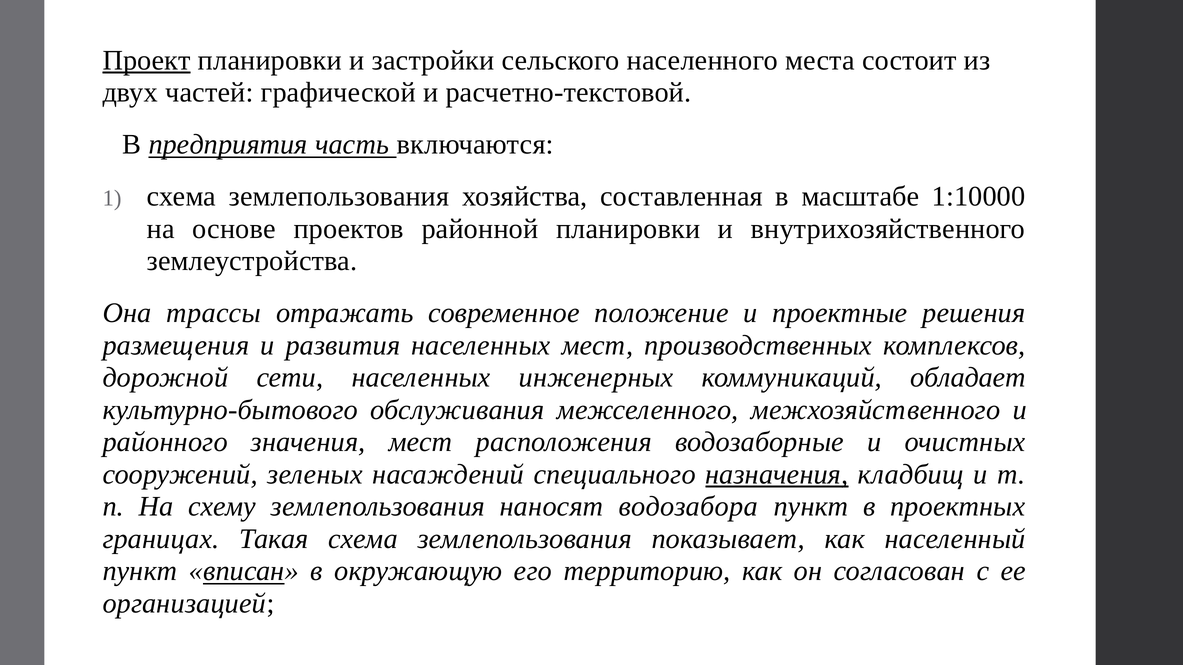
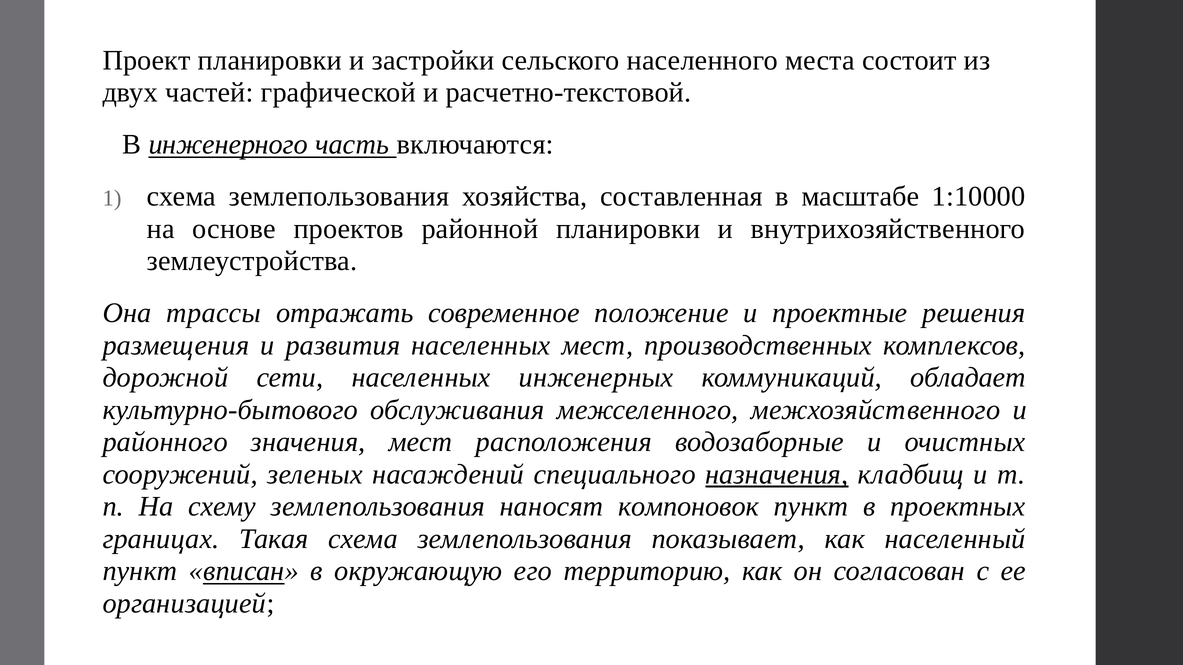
Проект underline: present -> none
предприятия: предприятия -> инженерного
водозабора: водозабора -> компоновок
